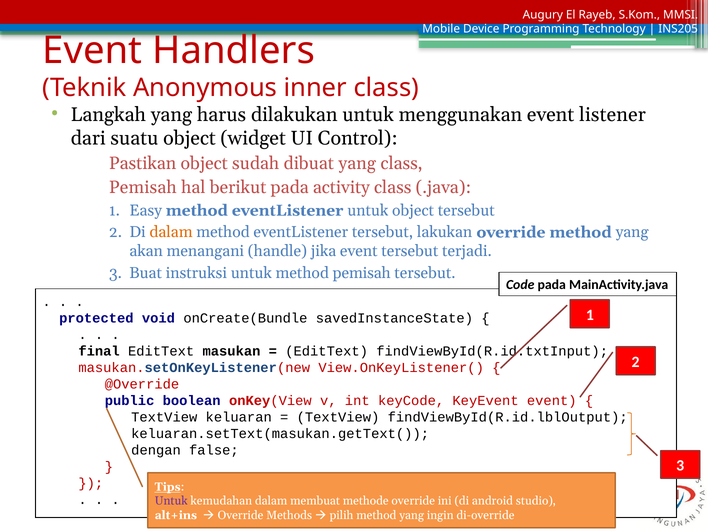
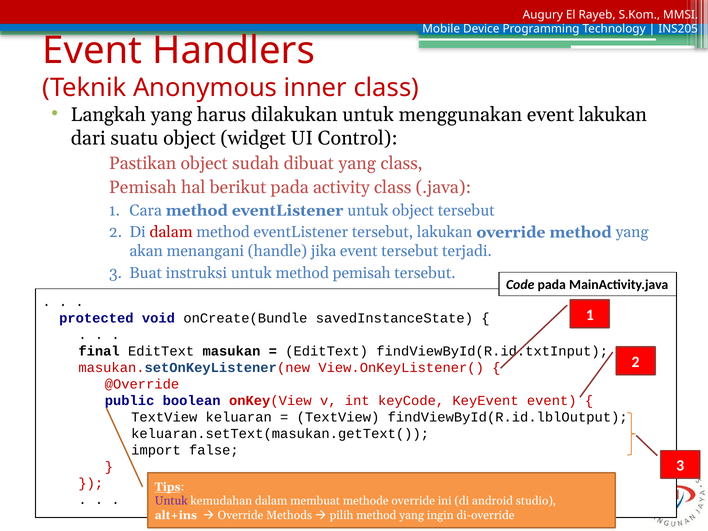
event listener: listener -> lakukan
Easy: Easy -> Cara
dalam at (171, 232) colour: orange -> red
dengan: dengan -> import
